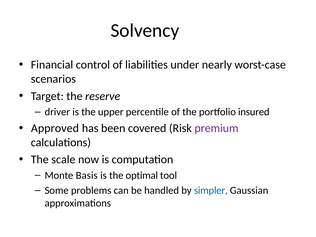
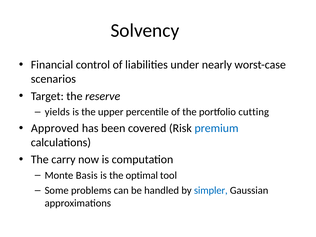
driver: driver -> yields
insured: insured -> cutting
premium colour: purple -> blue
scale: scale -> carry
